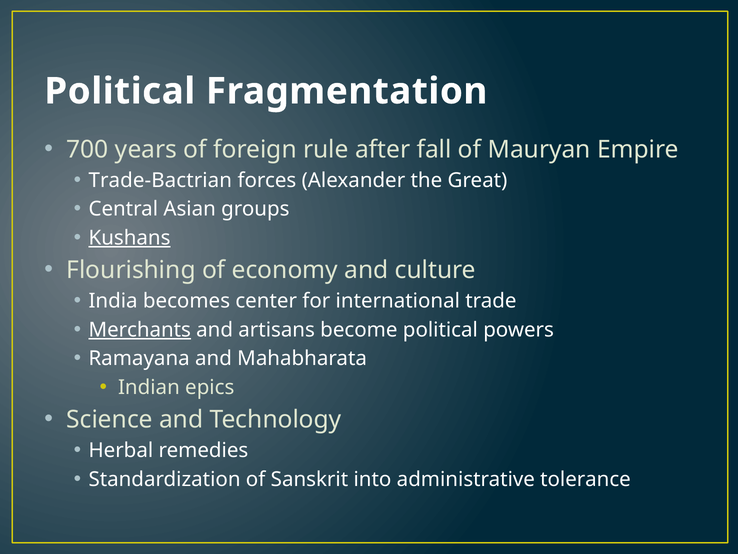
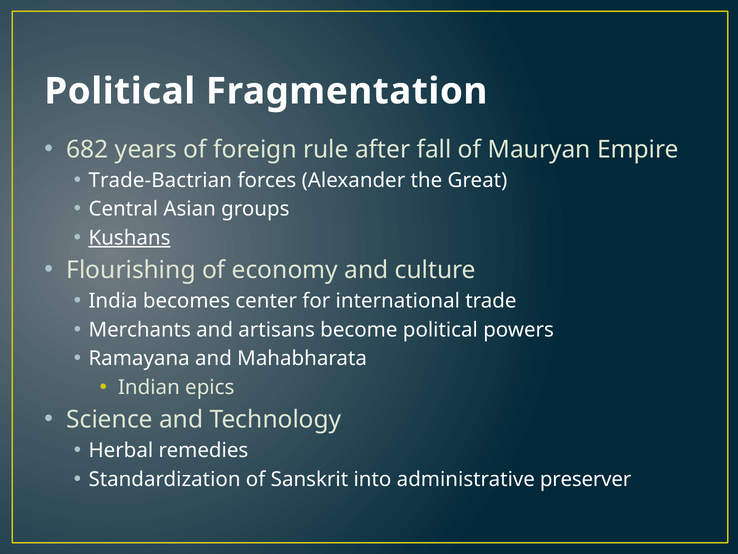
700: 700 -> 682
Merchants underline: present -> none
tolerance: tolerance -> preserver
